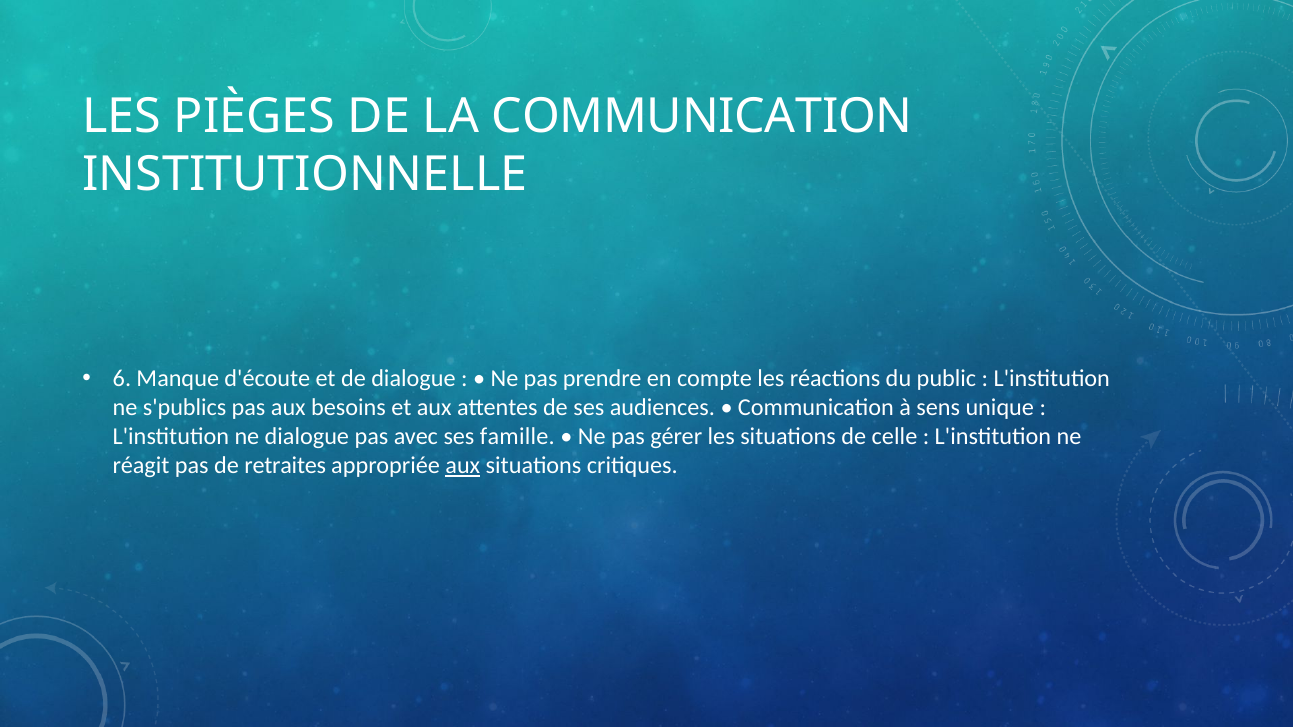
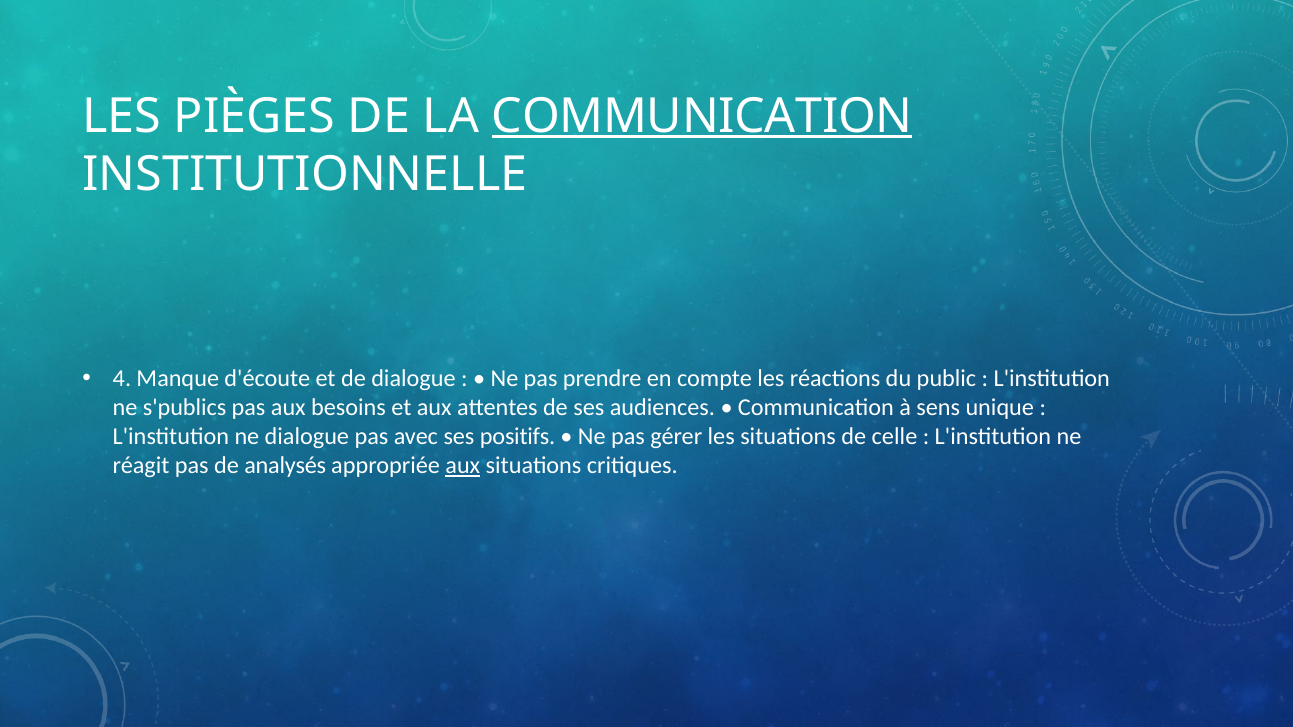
COMMUNICATION at (702, 116) underline: none -> present
6: 6 -> 4
famille: famille -> positifs
retraites: retraites -> analysés
